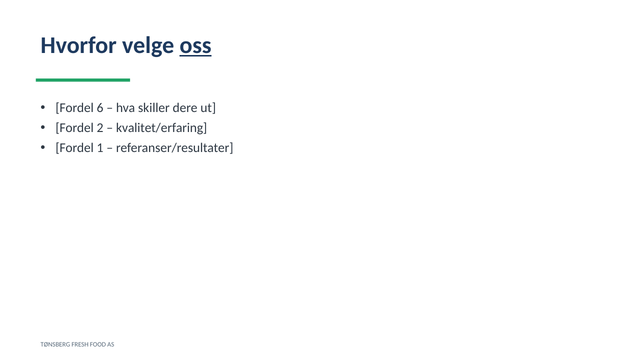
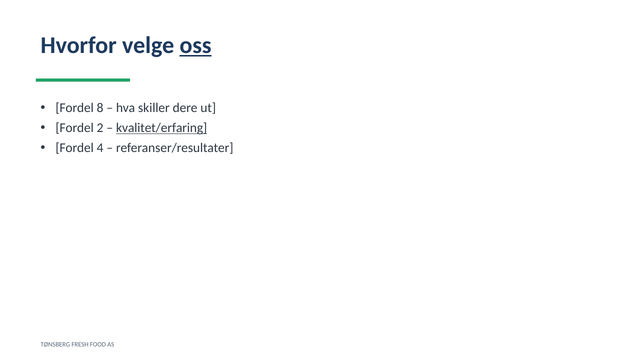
6: 6 -> 8
kvalitet/erfaring underline: none -> present
1: 1 -> 4
